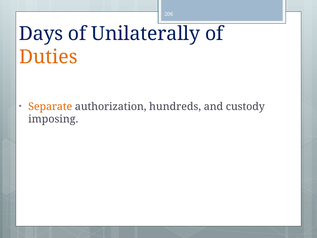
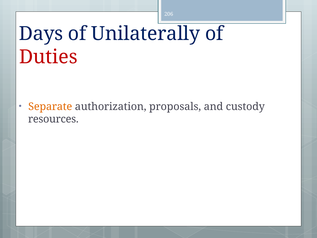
Duties colour: orange -> red
hundreds: hundreds -> proposals
imposing: imposing -> resources
